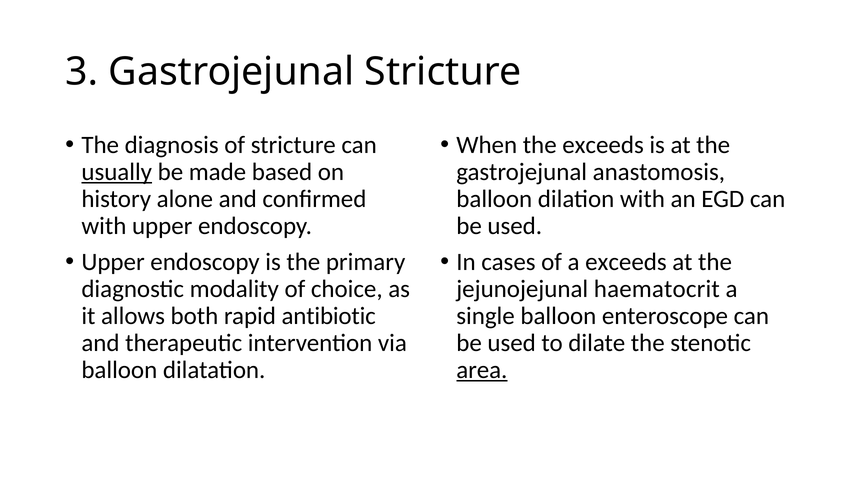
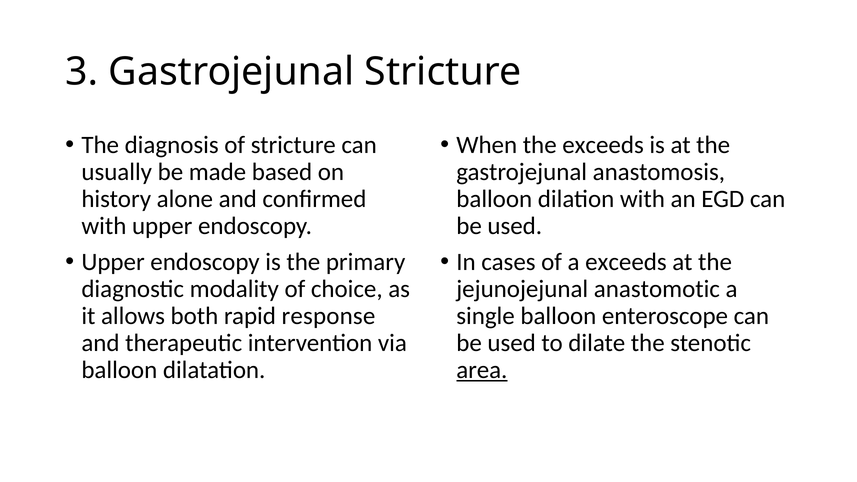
usually underline: present -> none
haematocrit: haematocrit -> anastomotic
antibiotic: antibiotic -> response
